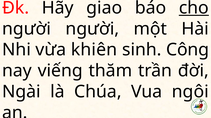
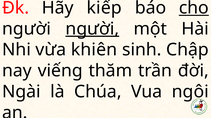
giao: giao -> kiếp
người at (92, 29) underline: none -> present
Công: Công -> Chập
